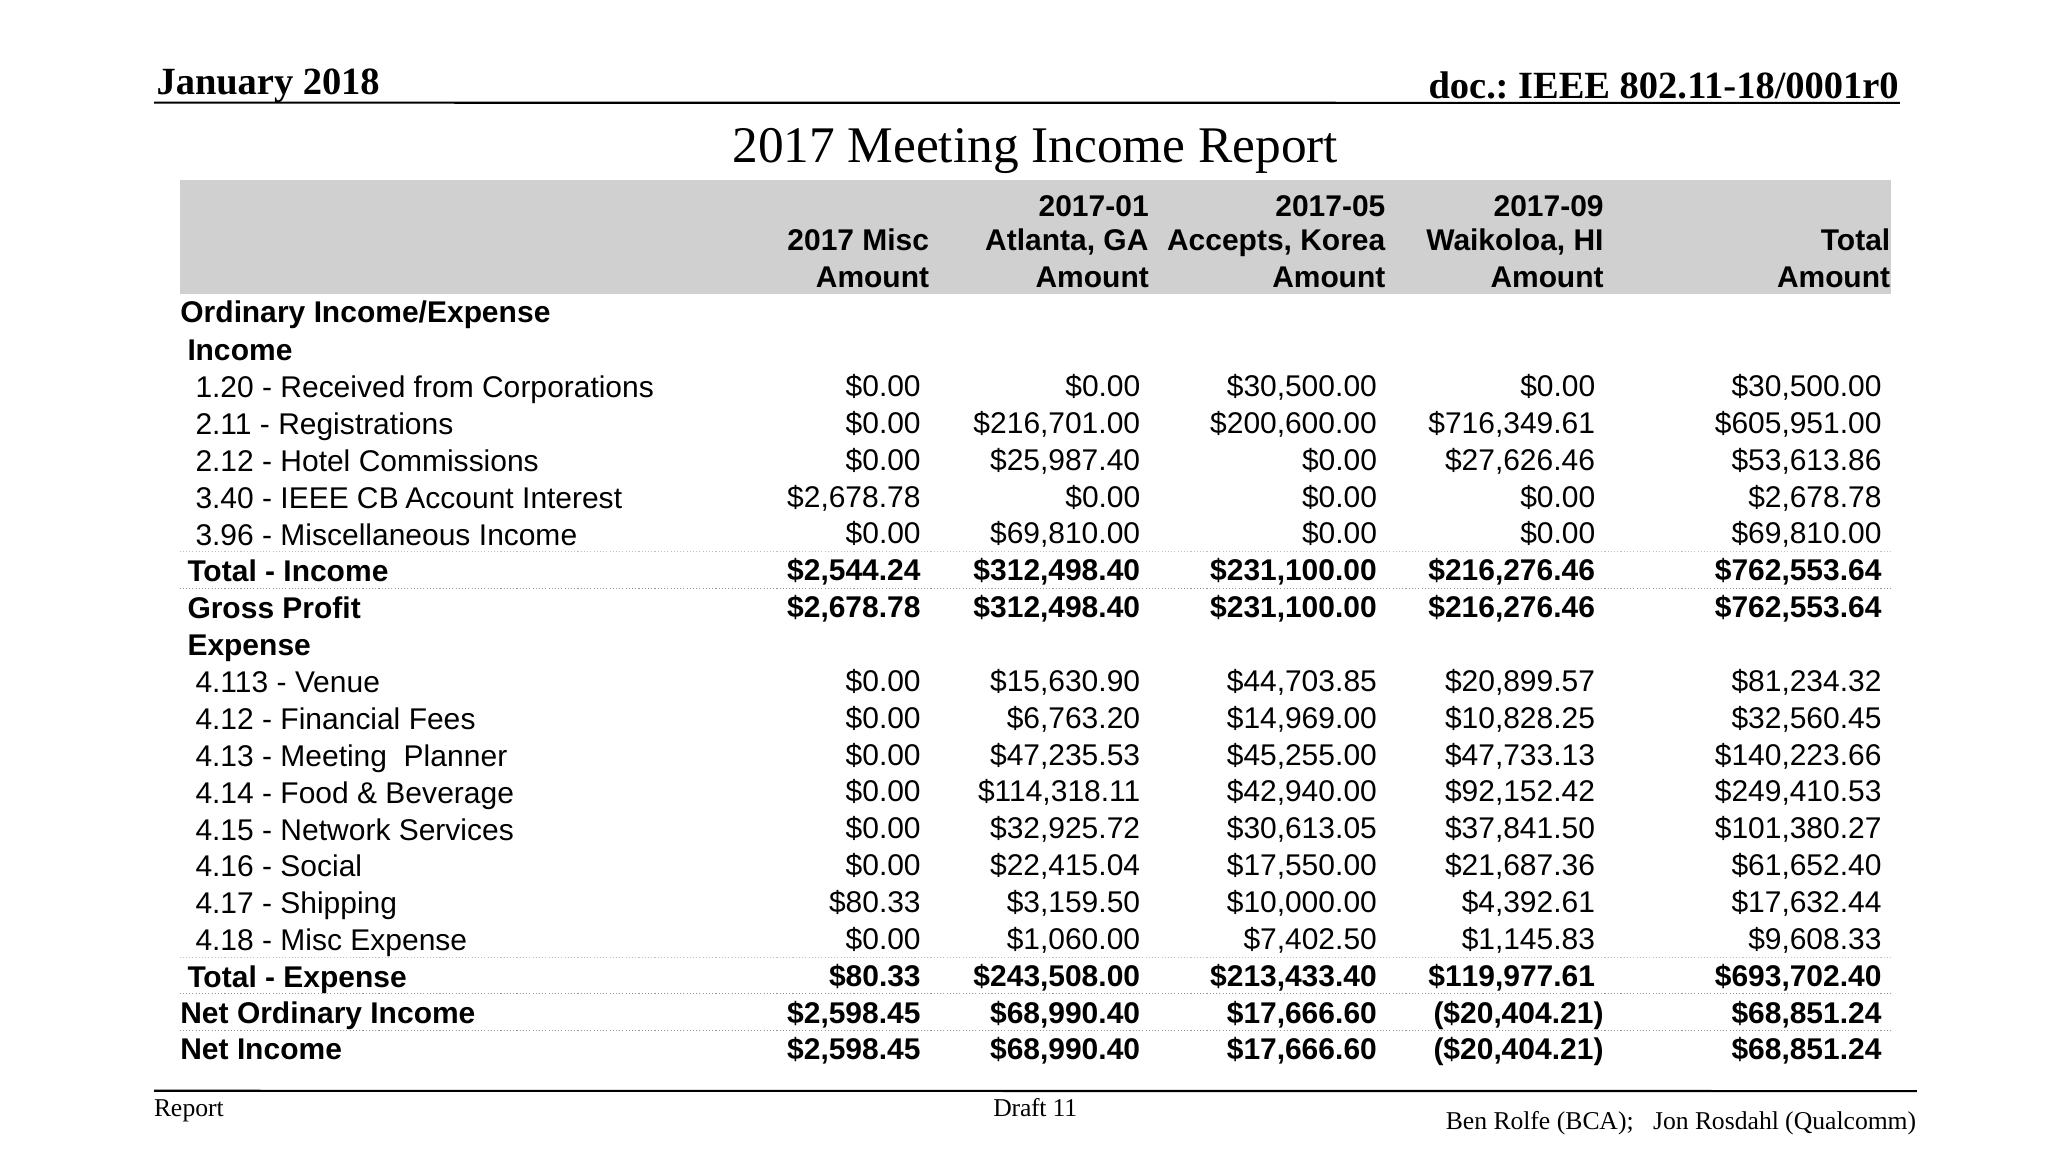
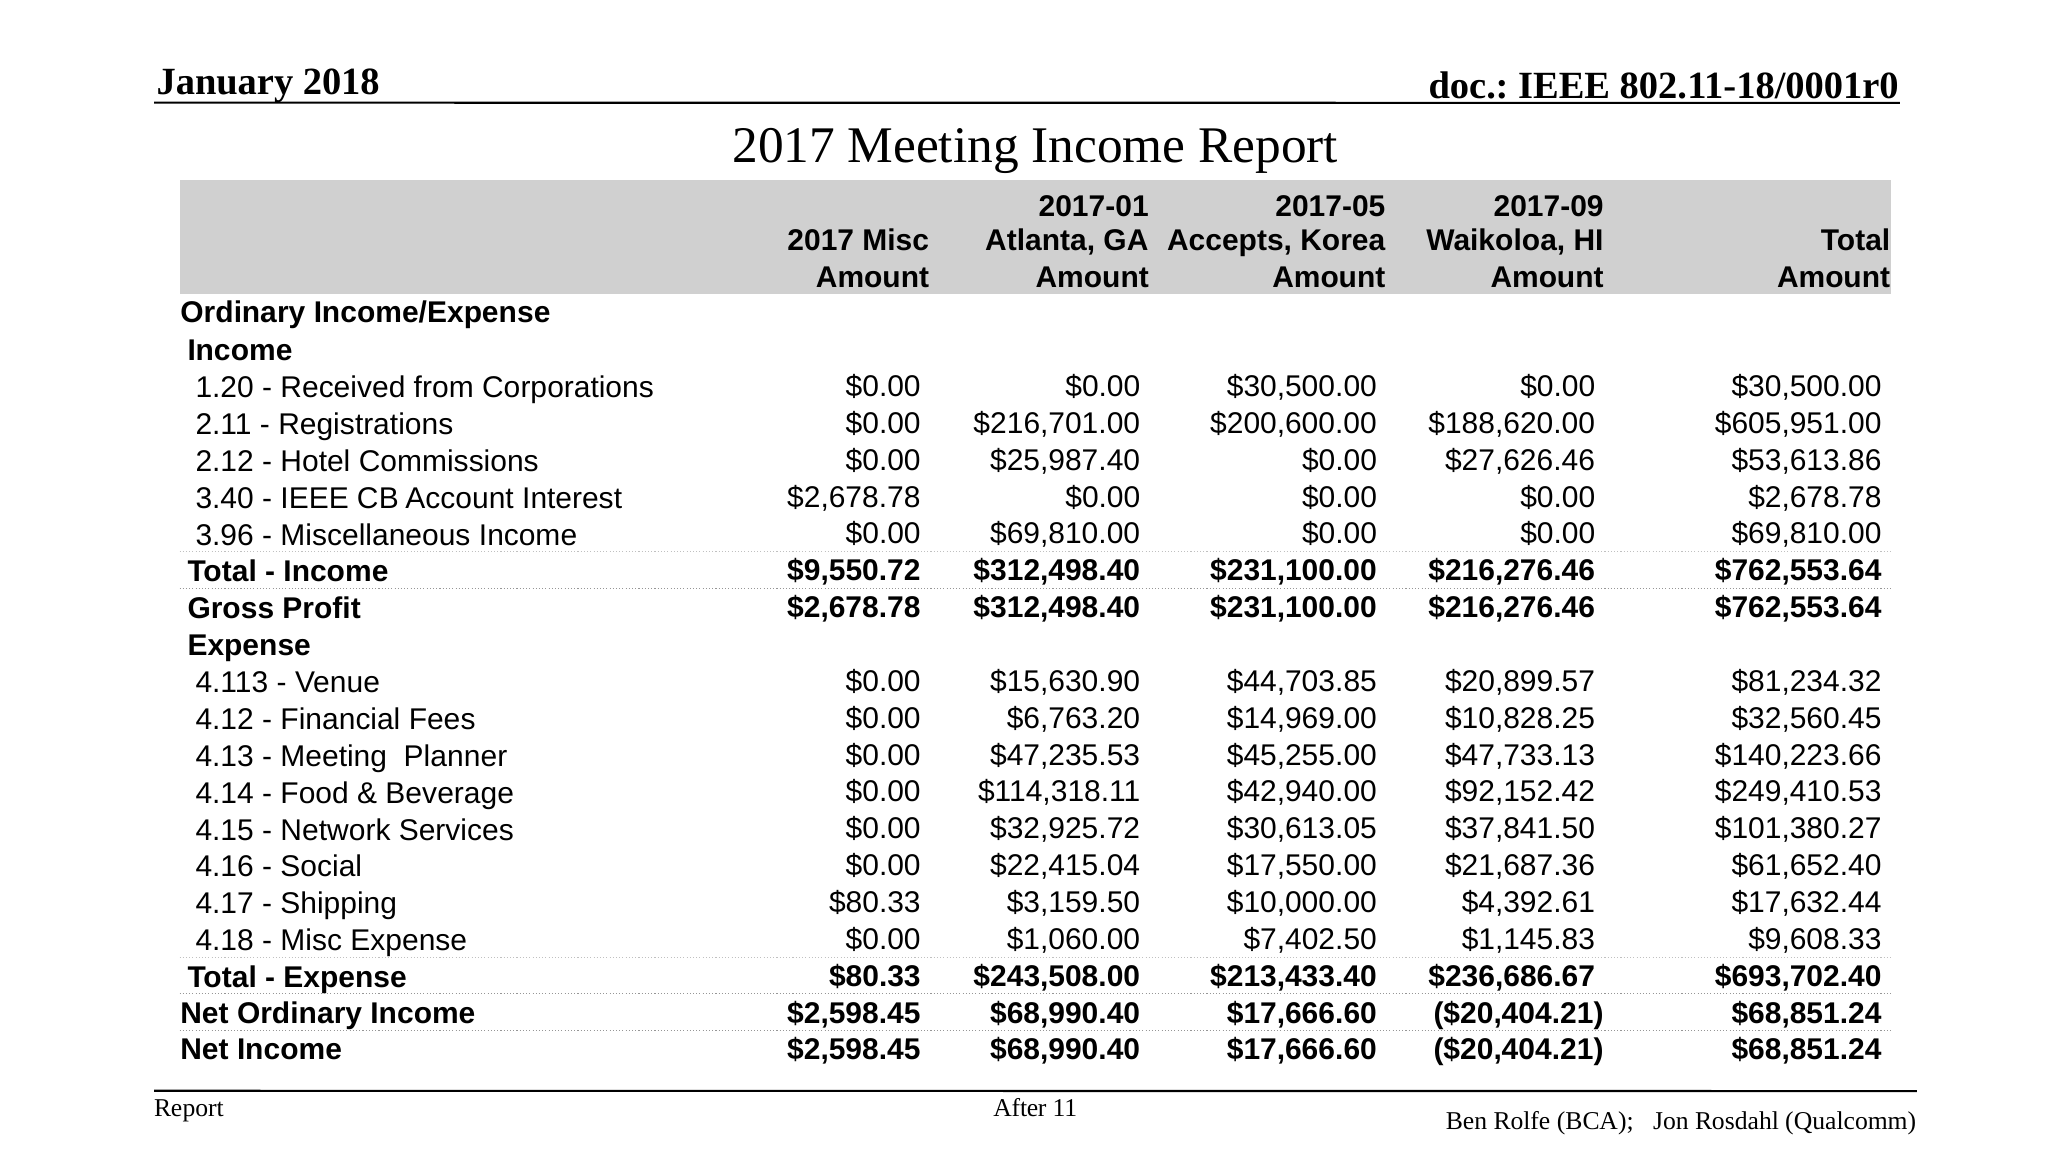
$716,349.61: $716,349.61 -> $188,620.00
$2,544.24: $2,544.24 -> $9,550.72
$119,977.61: $119,977.61 -> $236,686.67
Draft: Draft -> After
